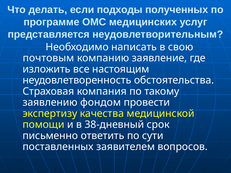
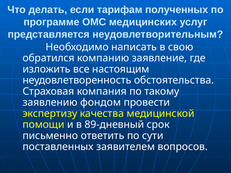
подходы: подходы -> тарифам
почтовым: почтовым -> обратился
38-дневный: 38-дневный -> 89-дневный
